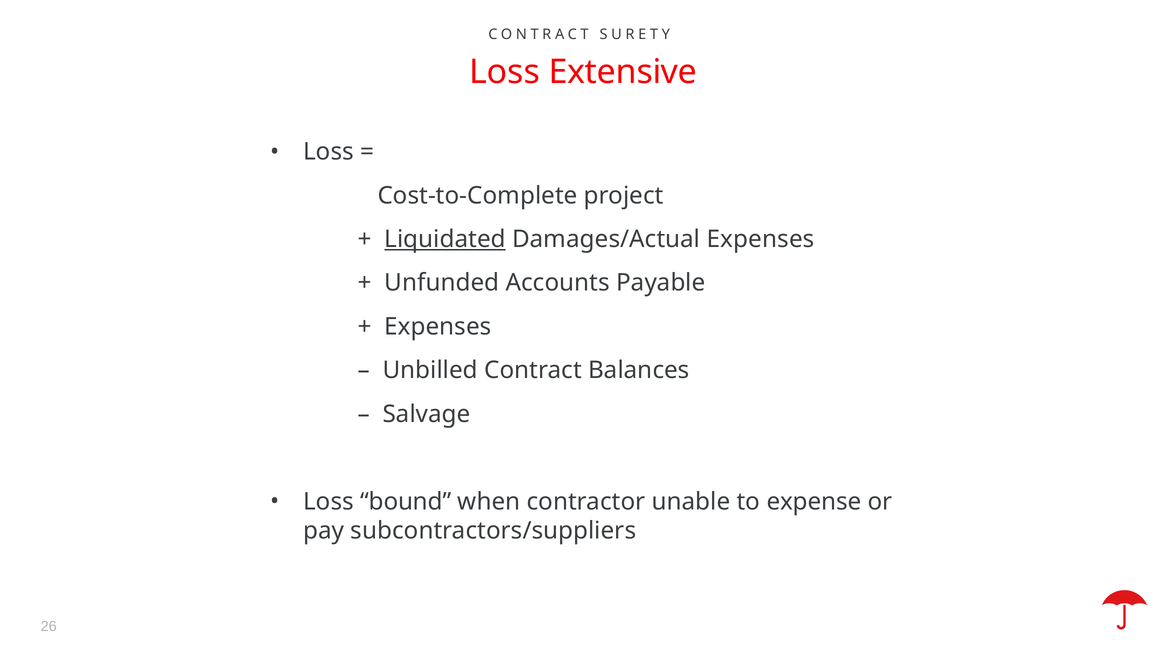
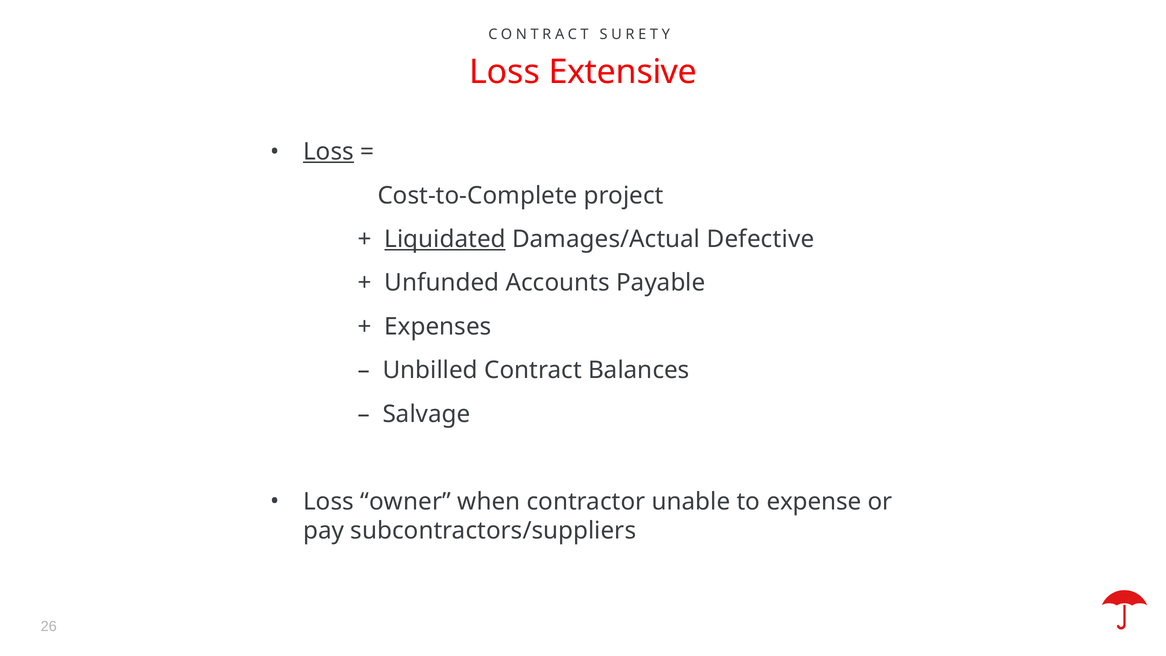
Loss at (329, 152) underline: none -> present
Damages/Actual Expenses: Expenses -> Defective
bound: bound -> owner
